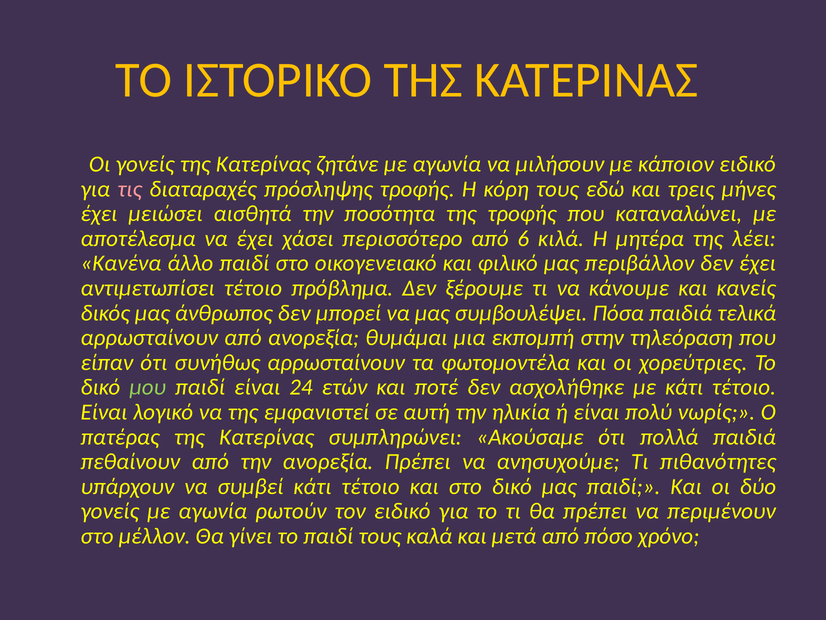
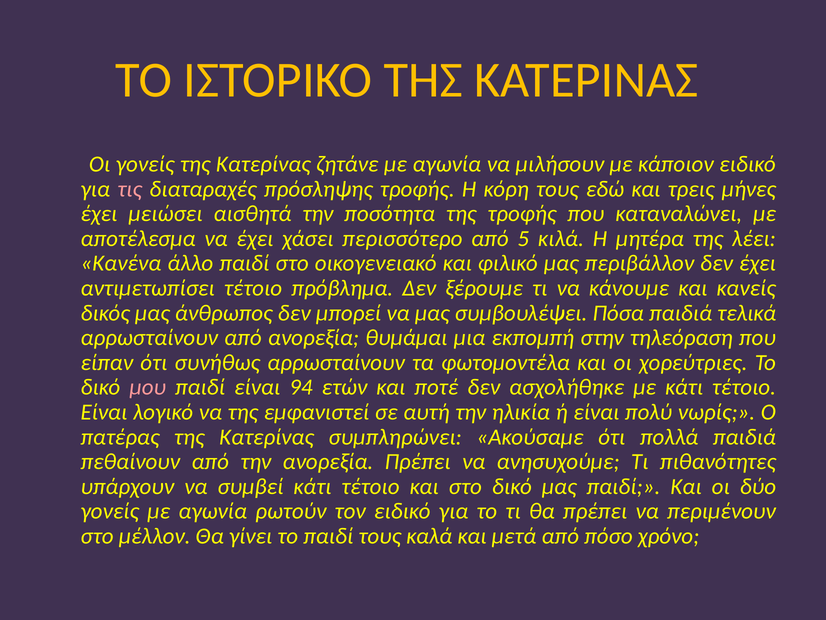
6: 6 -> 5
μου colour: light green -> pink
24: 24 -> 94
